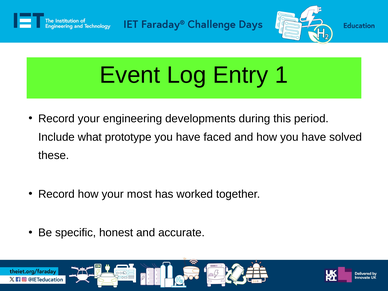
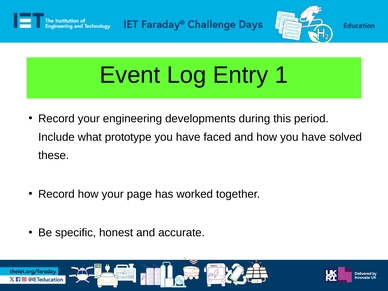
most: most -> page
